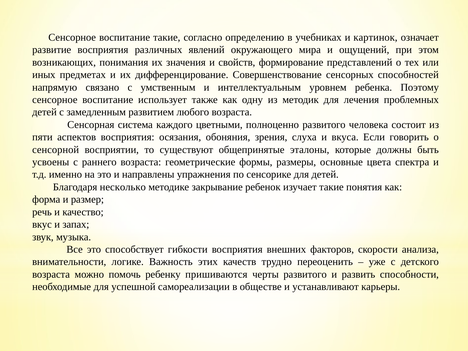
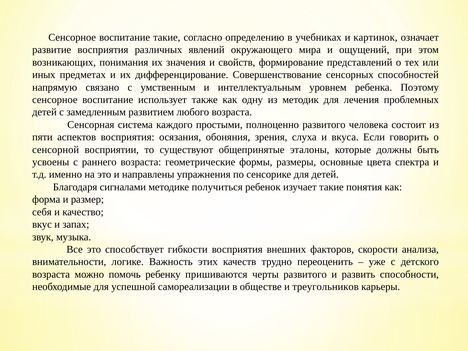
цветными: цветными -> простыми
несколько: несколько -> сигналами
закрывание: закрывание -> получиться
речь: речь -> себя
устанавливают: устанавливают -> треугольников
